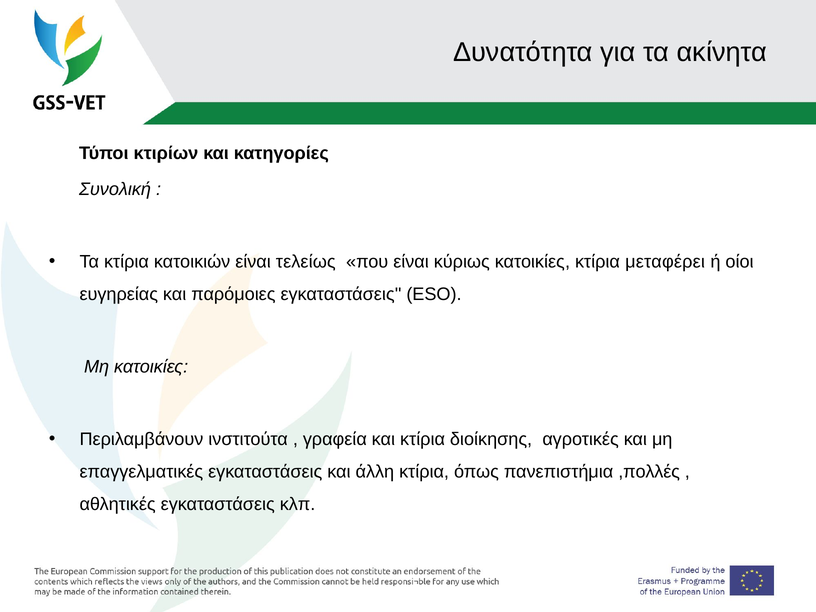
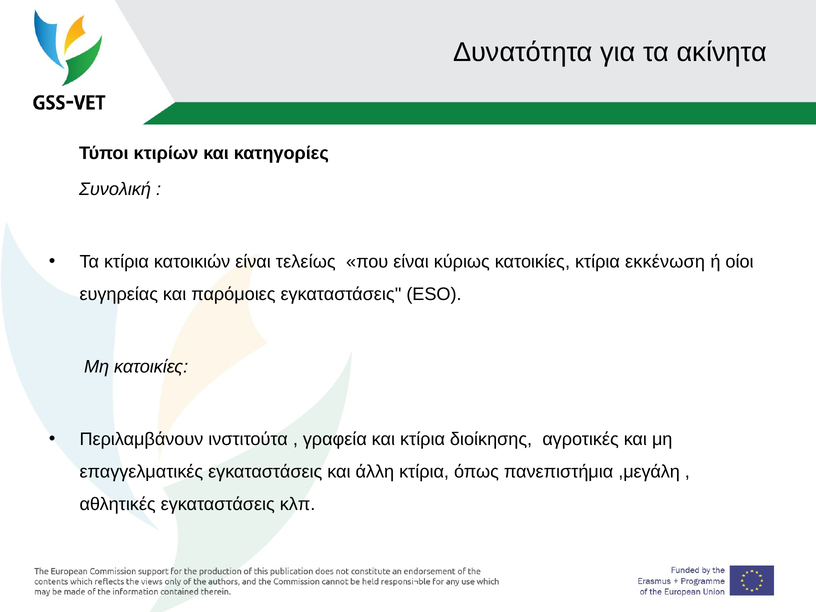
μεταφέρει: μεταφέρει -> εκκένωση
,πολλές: ,πολλές -> ,μεγάλη
